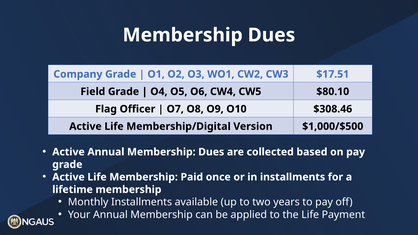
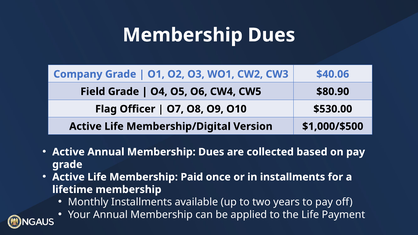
$17.51: $17.51 -> $40.06
$80.10: $80.10 -> $80.90
$308.46: $308.46 -> $530.00
